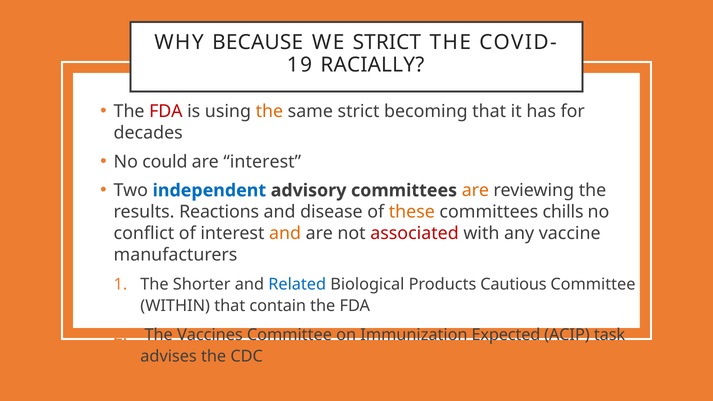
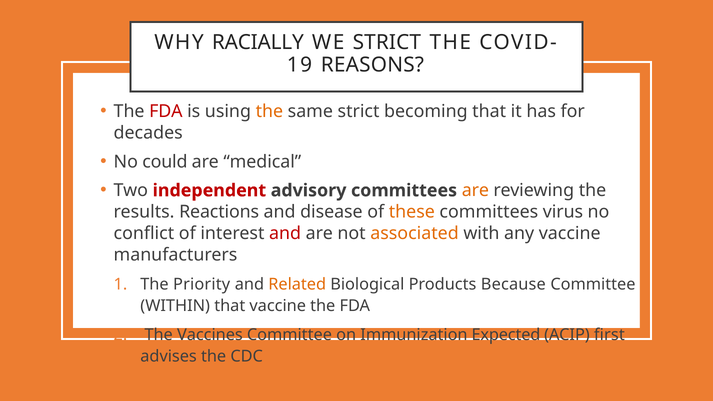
BECAUSE: BECAUSE -> RACIALLY
RACIALLY: RACIALLY -> REASONS
are interest: interest -> medical
independent colour: blue -> red
chills: chills -> virus
and at (285, 233) colour: orange -> red
associated colour: red -> orange
Shorter: Shorter -> Priority
Related colour: blue -> orange
Cautious: Cautious -> Because
that contain: contain -> vaccine
task: task -> first
